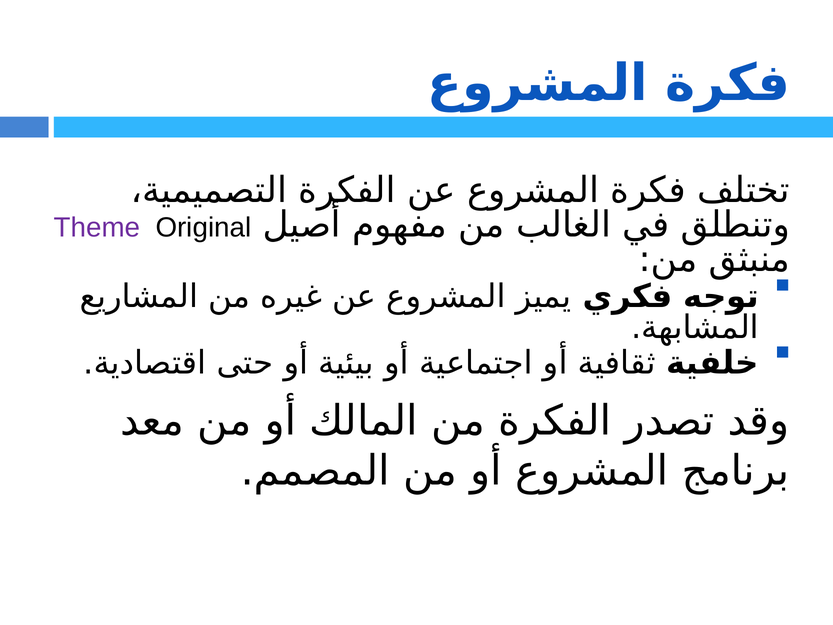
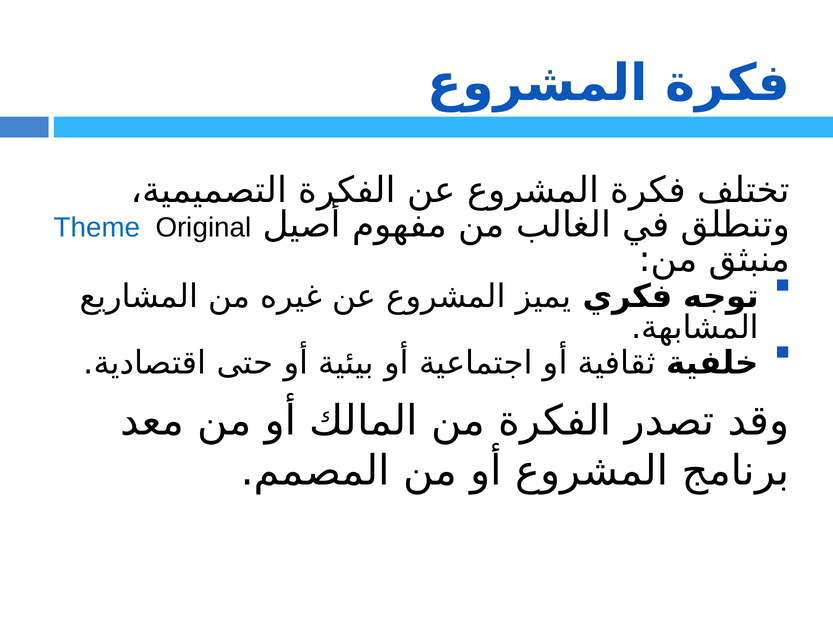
Theme colour: purple -> blue
